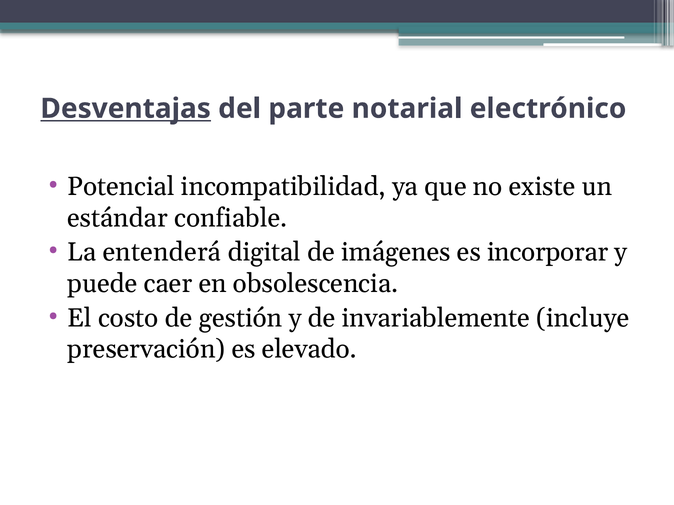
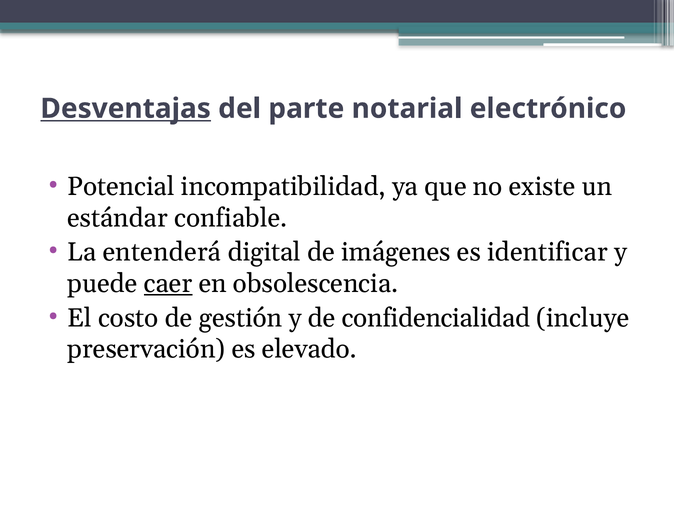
incorporar: incorporar -> identificar
caer underline: none -> present
invariablemente: invariablemente -> confidencialidad
